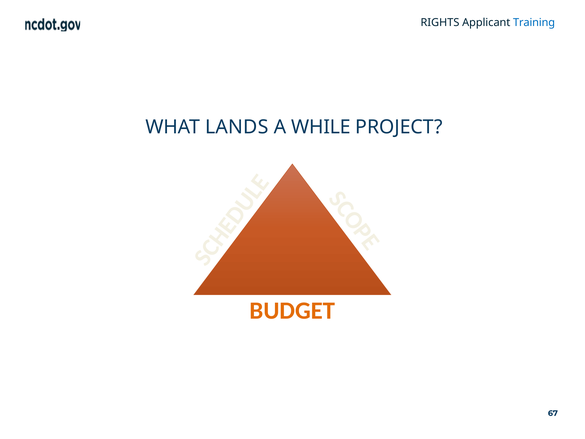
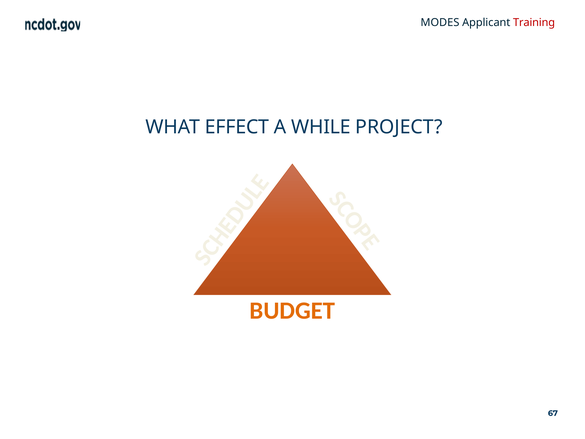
RIGHTS: RIGHTS -> MODES
Training colour: blue -> red
LANDS: LANDS -> EFFECT
